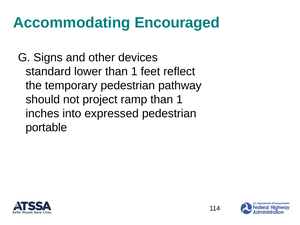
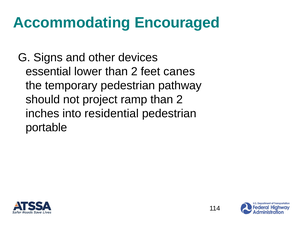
standard: standard -> essential
lower than 1: 1 -> 2
reflect: reflect -> canes
1 at (180, 99): 1 -> 2
expressed: expressed -> residential
